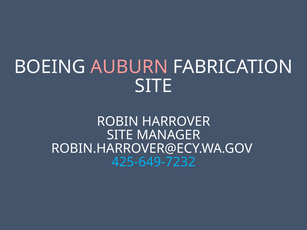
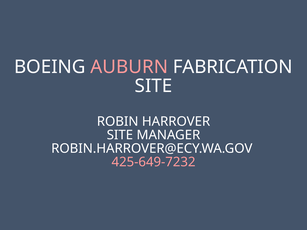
425-649-7232 colour: light blue -> pink
